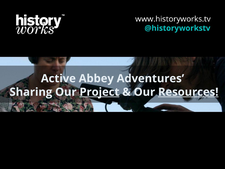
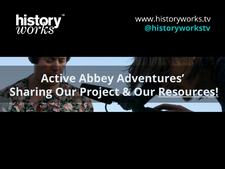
Project underline: present -> none
